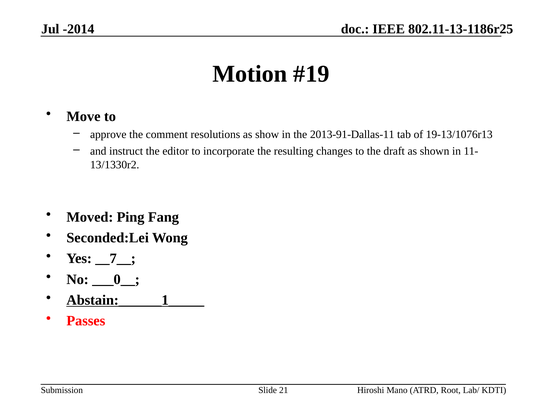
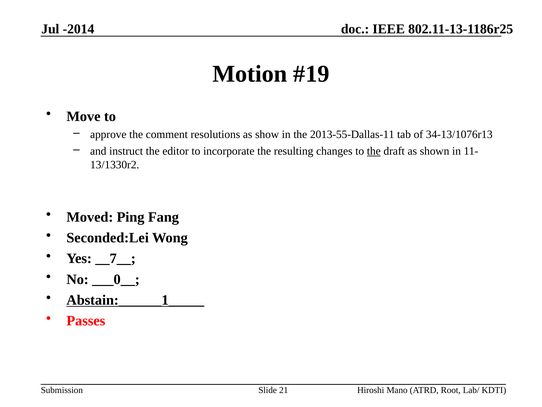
2013-91-Dallas-11: 2013-91-Dallas-11 -> 2013-55-Dallas-11
19-13/1076r13: 19-13/1076r13 -> 34-13/1076r13
the at (374, 151) underline: none -> present
